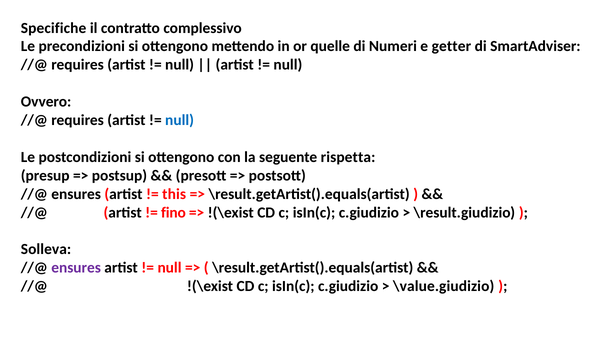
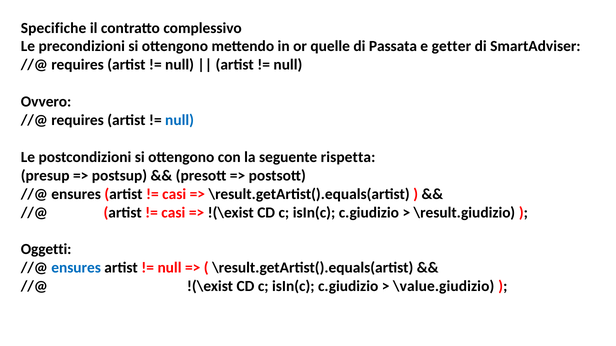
Numeri: Numeri -> Passata
this at (174, 194): this -> casi
fino at (173, 213): fino -> casi
Solleva: Solleva -> Oggetti
ensures at (76, 268) colour: purple -> blue
